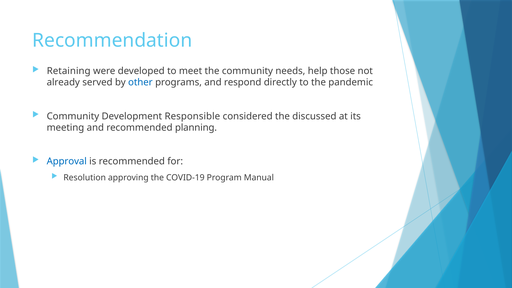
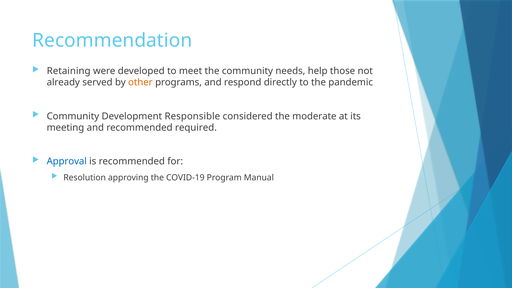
other colour: blue -> orange
discussed: discussed -> moderate
planning: planning -> required
